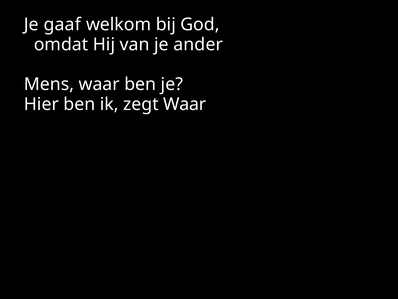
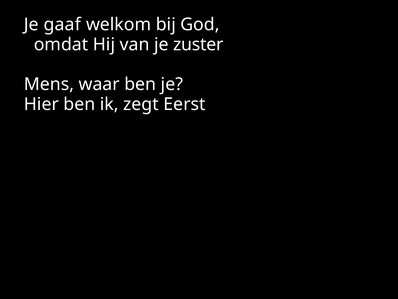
ander: ander -> zuster
zegt Waar: Waar -> Eerst
